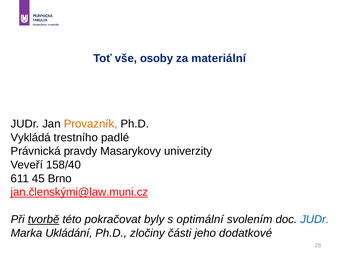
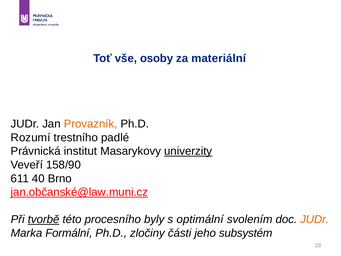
Vykládá: Vykládá -> Rozumí
pravdy: pravdy -> institut
univerzity underline: none -> present
158/40: 158/40 -> 158/90
45: 45 -> 40
jan.členskými@law.muni.cz: jan.členskými@law.muni.cz -> jan.občanské@law.muni.cz
pokračovat: pokračovat -> procesního
JUDr at (315, 219) colour: blue -> orange
Ukládání: Ukládání -> Formální
dodatkové: dodatkové -> subsystém
